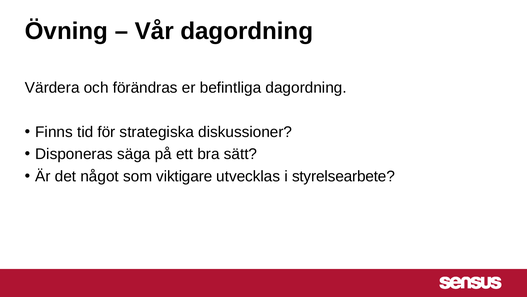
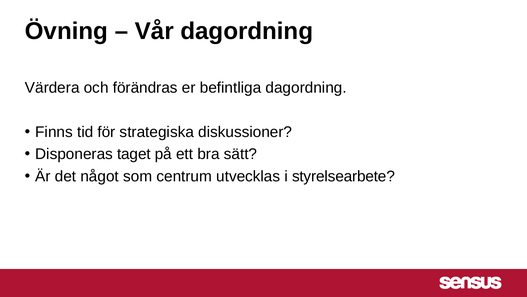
säga: säga -> taget
viktigare: viktigare -> centrum
